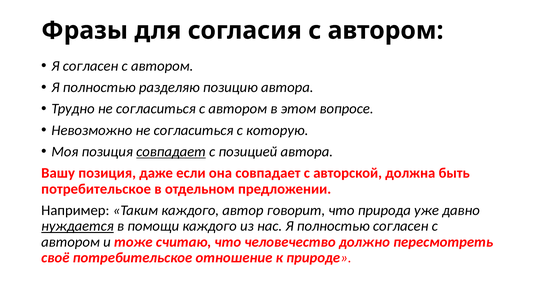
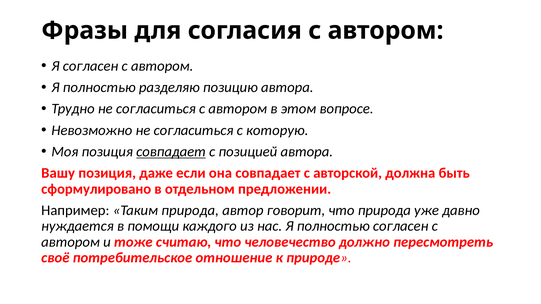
потребительское at (96, 189): потребительское -> сформулировано
Таким каждого: каждого -> природа
нуждается underline: present -> none
